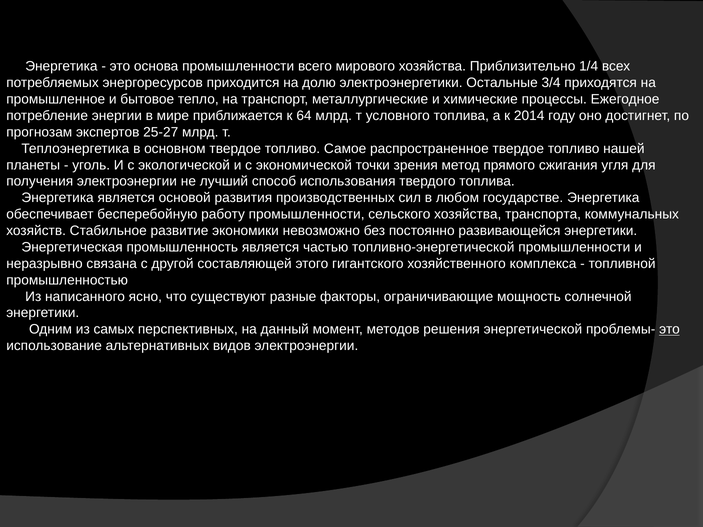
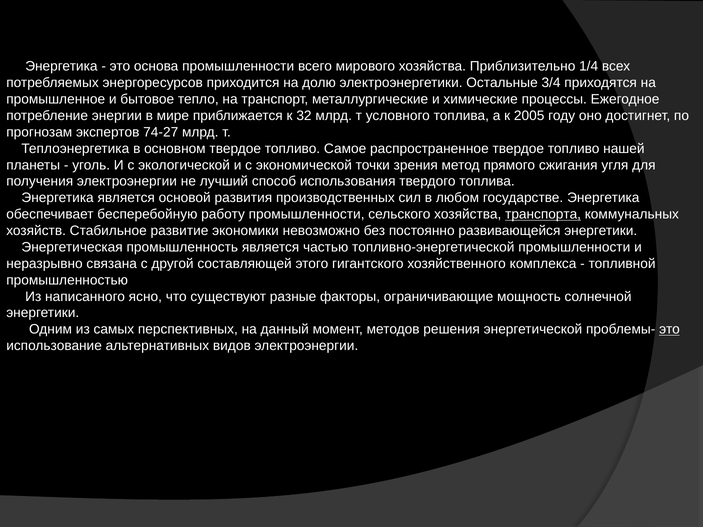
64: 64 -> 32
2014: 2014 -> 2005
25-27: 25-27 -> 74-27
транспорта underline: none -> present
